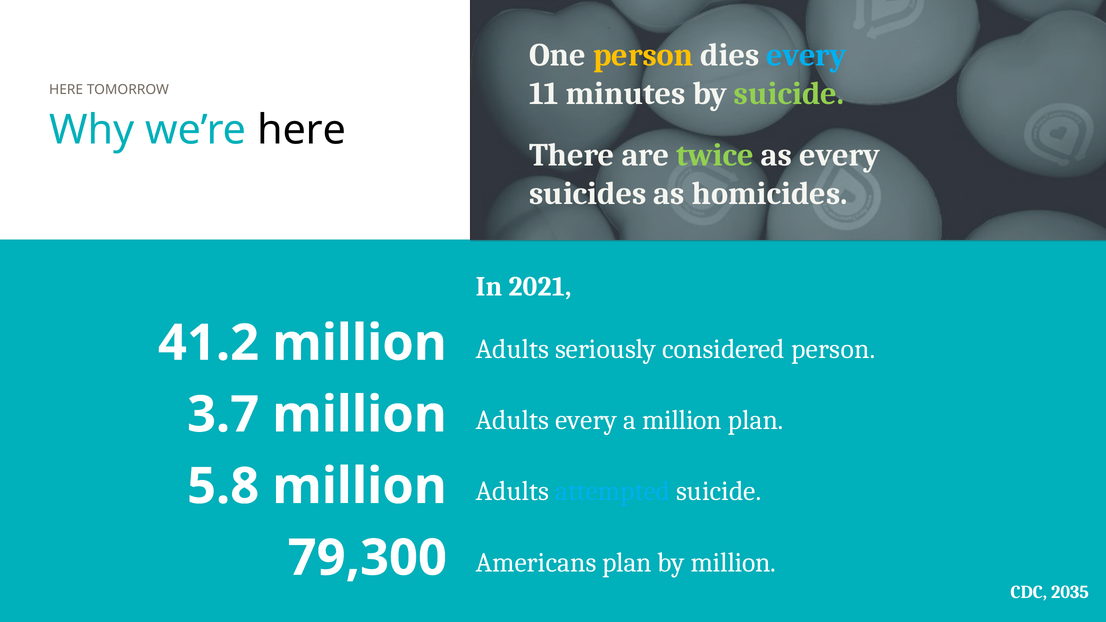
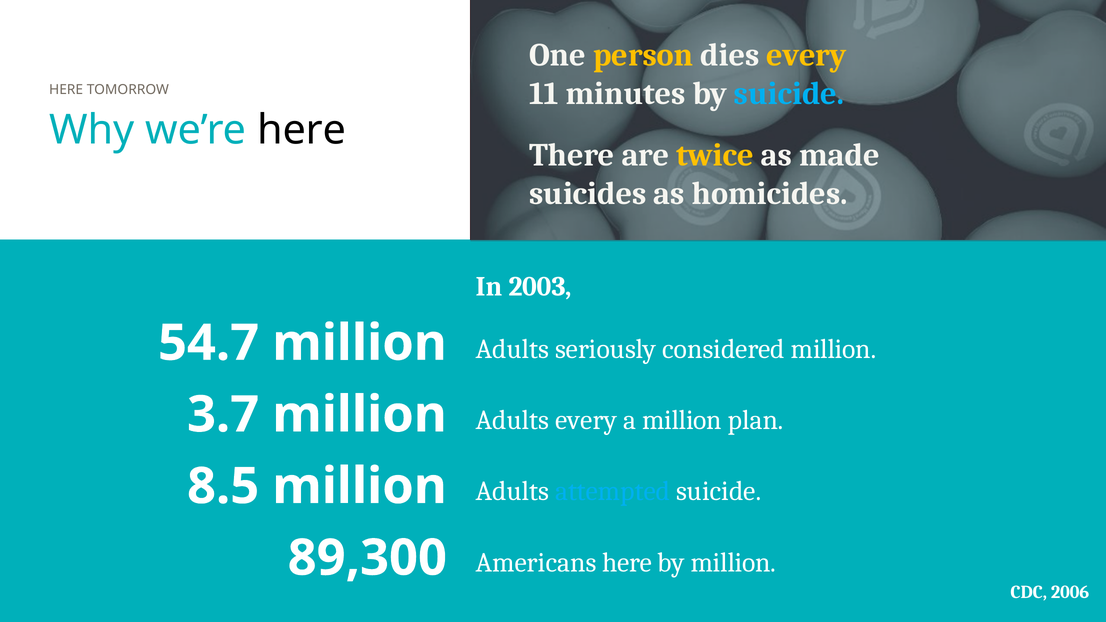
every at (807, 55) colour: light blue -> yellow
suicide at (789, 94) colour: light green -> light blue
twice colour: light green -> yellow
as every: every -> made
2021: 2021 -> 2003
41.2: 41.2 -> 54.7
considered person: person -> million
5.8: 5.8 -> 8.5
79,300: 79,300 -> 89,300
Americans plan: plan -> here
2035: 2035 -> 2006
